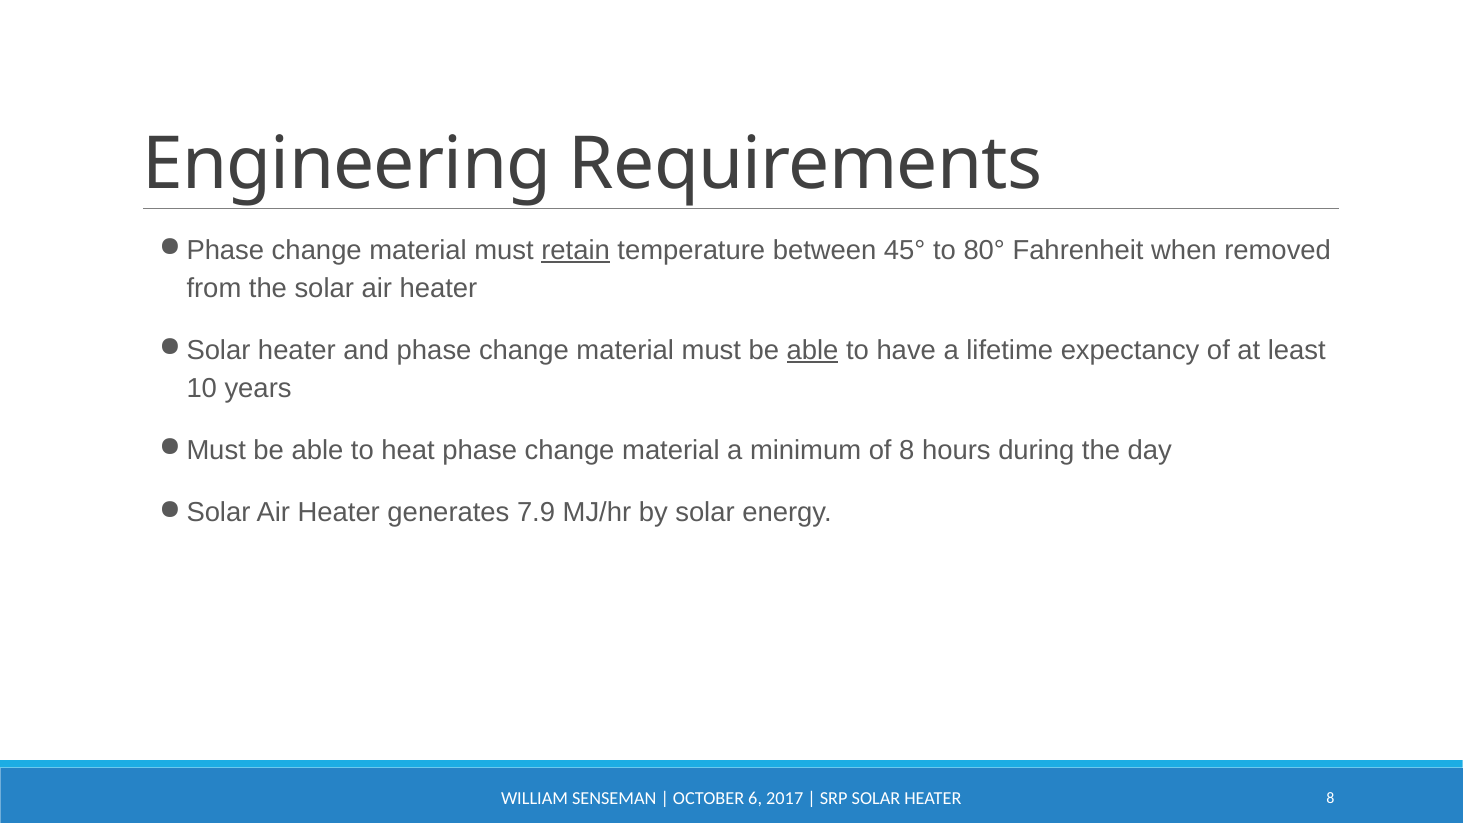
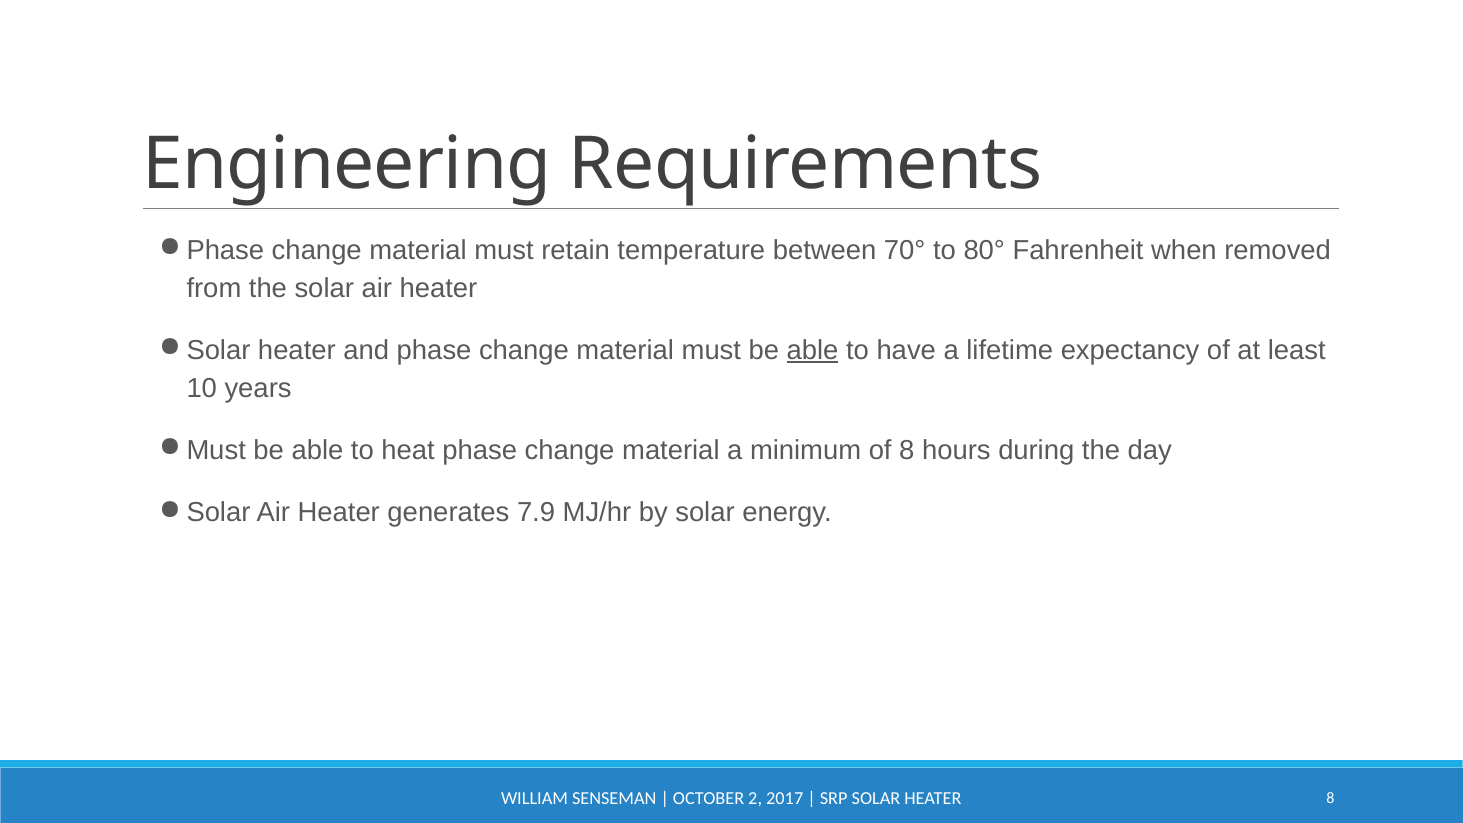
retain underline: present -> none
45°: 45° -> 70°
6: 6 -> 2
